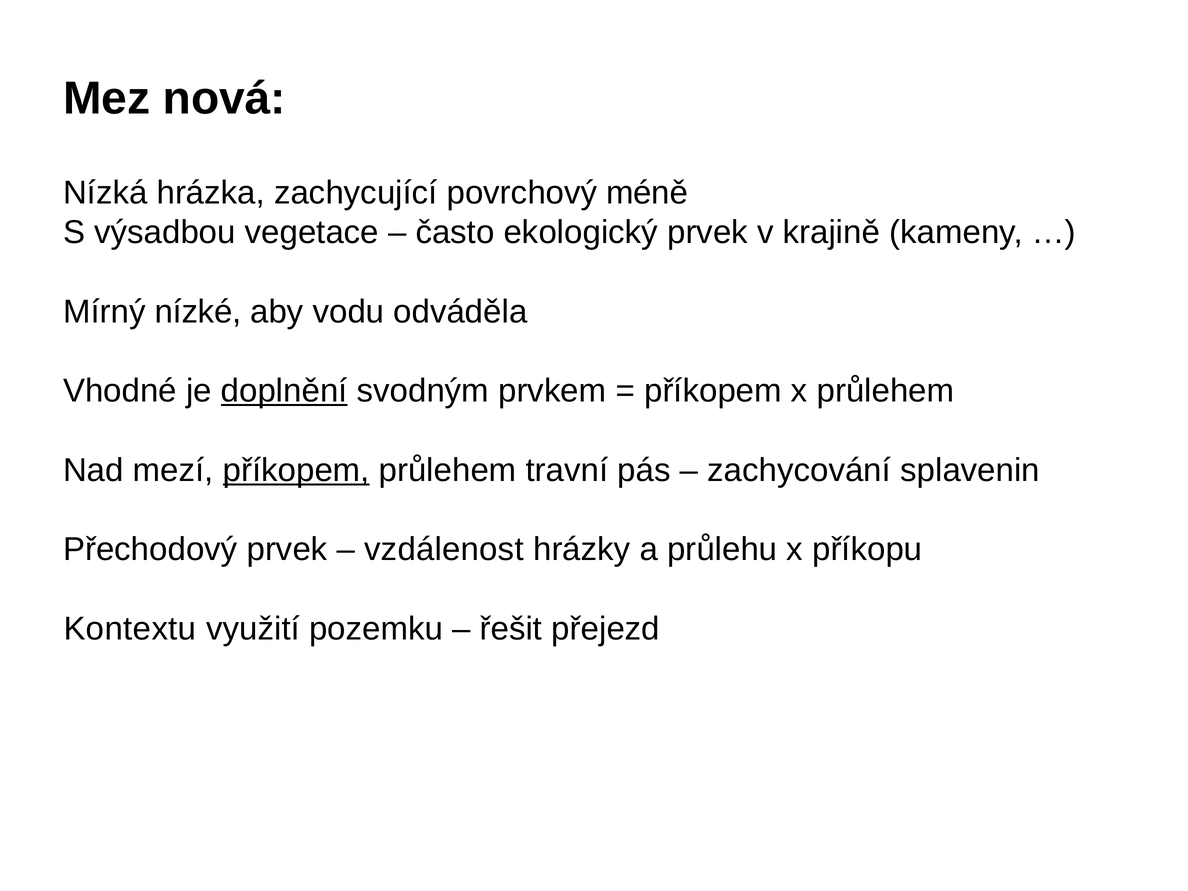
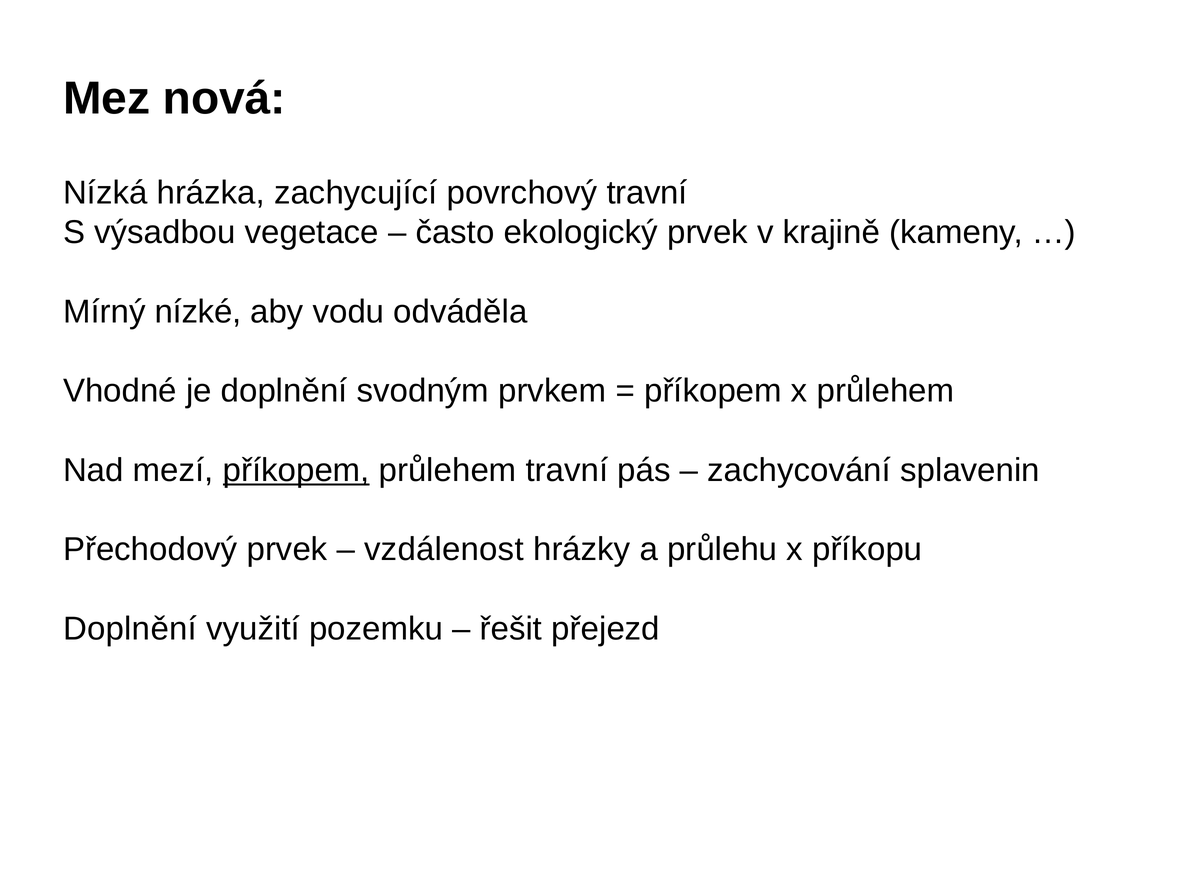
povrchový méně: méně -> travní
doplnění at (284, 391) underline: present -> none
Kontextu at (130, 629): Kontextu -> Doplnění
